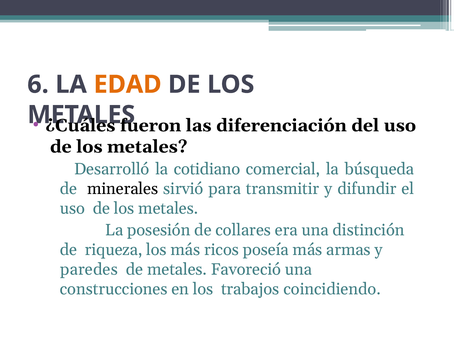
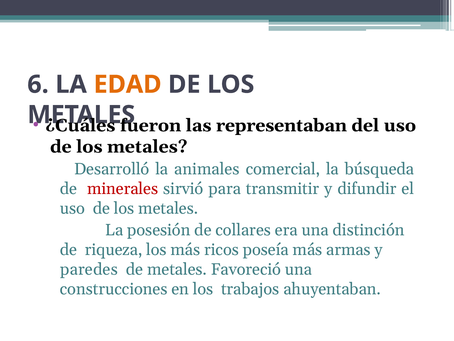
diferenciación: diferenciación -> representaban
cotidiano: cotidiano -> animales
minerales colour: black -> red
coincidiendo: coincidiendo -> ahuyentaban
